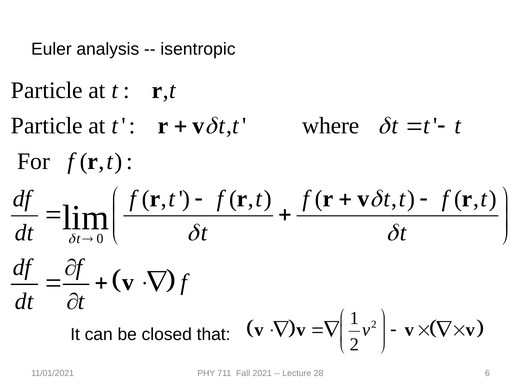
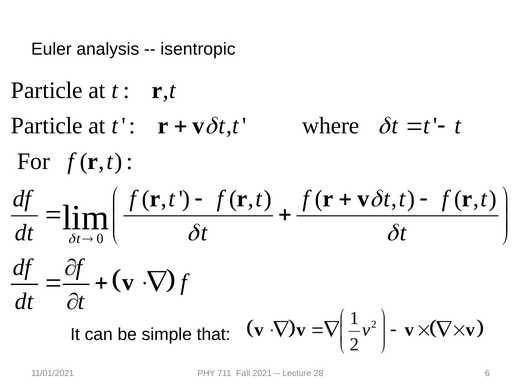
closed: closed -> simple
